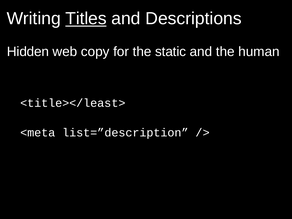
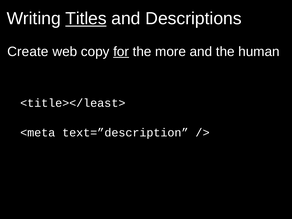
Hidden: Hidden -> Create
for underline: none -> present
static: static -> more
list=”description: list=”description -> text=”description
